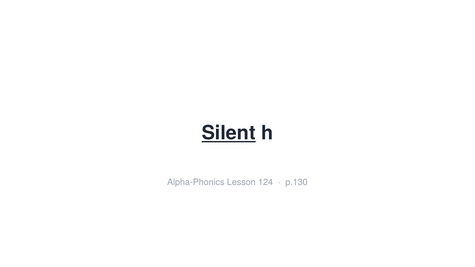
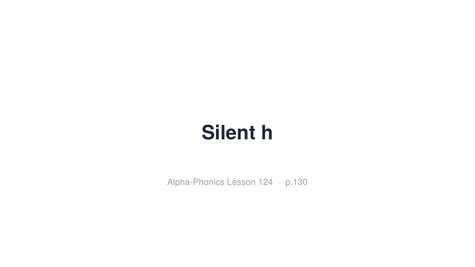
Silent underline: present -> none
